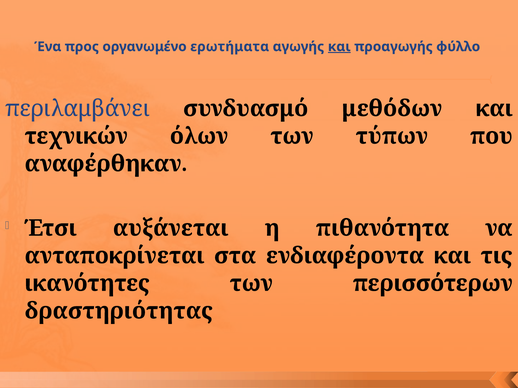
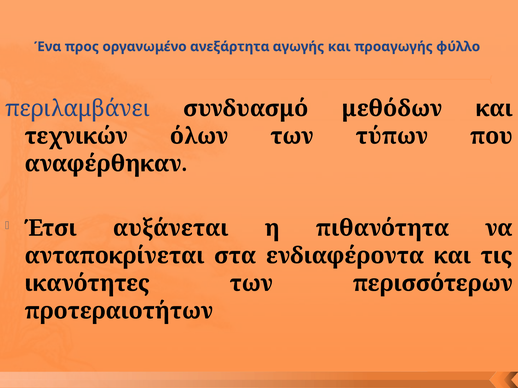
ερωτήματα: ερωτήματα -> ανεξάρτητα
και at (339, 47) underline: present -> none
δραστηριότητας: δραστηριότητας -> προτεραιοτήτων
